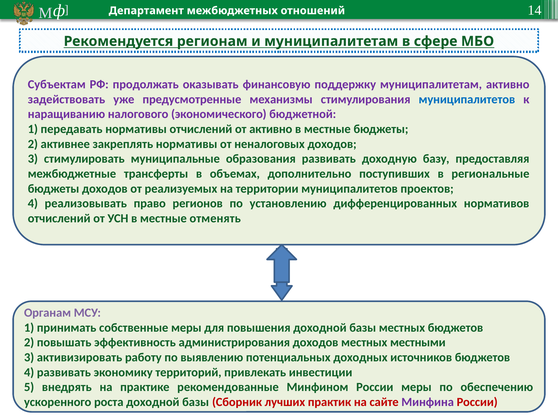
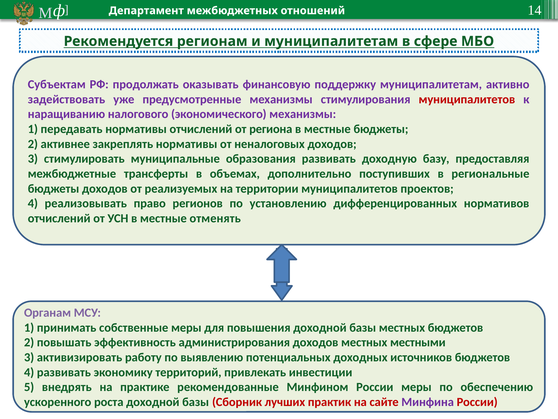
муниципалитетов at (467, 99) colour: blue -> red
экономического бюджетной: бюджетной -> механизмы
от активно: активно -> региона
